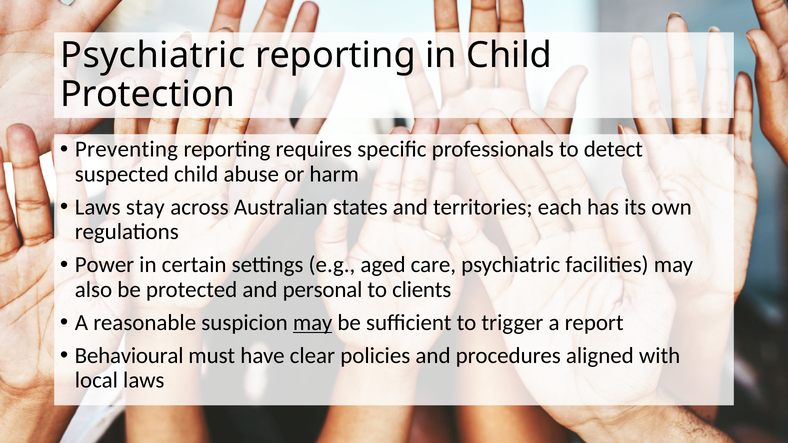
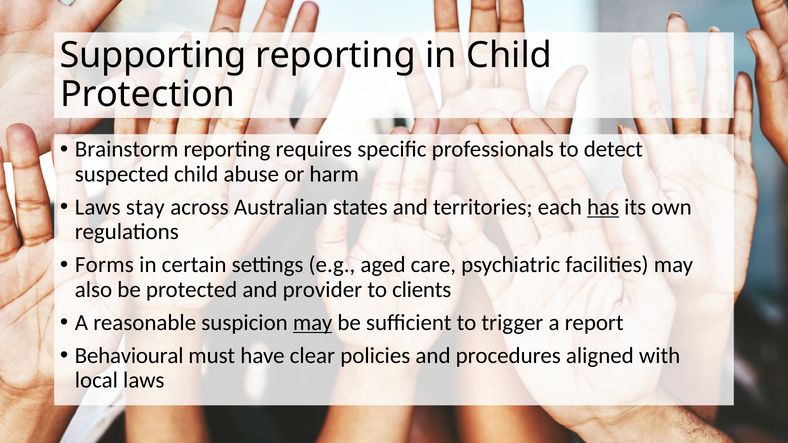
Psychiatric at (153, 55): Psychiatric -> Supporting
Preventing: Preventing -> Brainstorm
has underline: none -> present
Power: Power -> Forms
personal: personal -> provider
